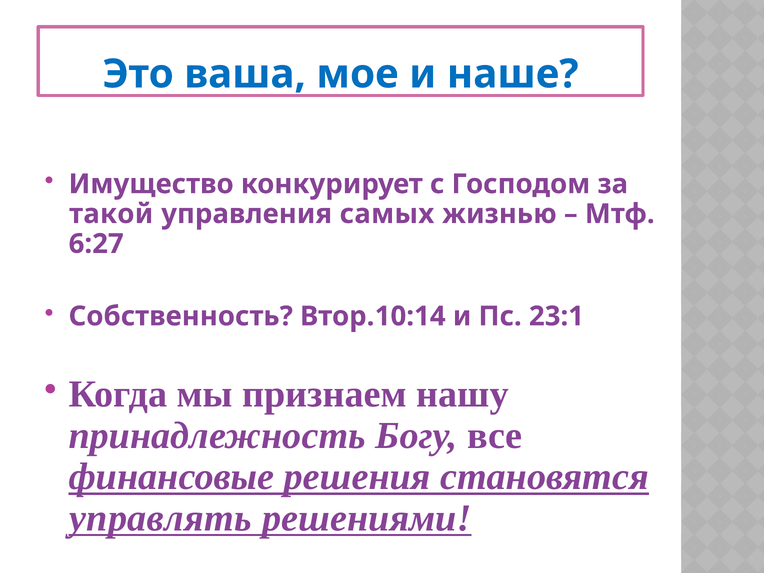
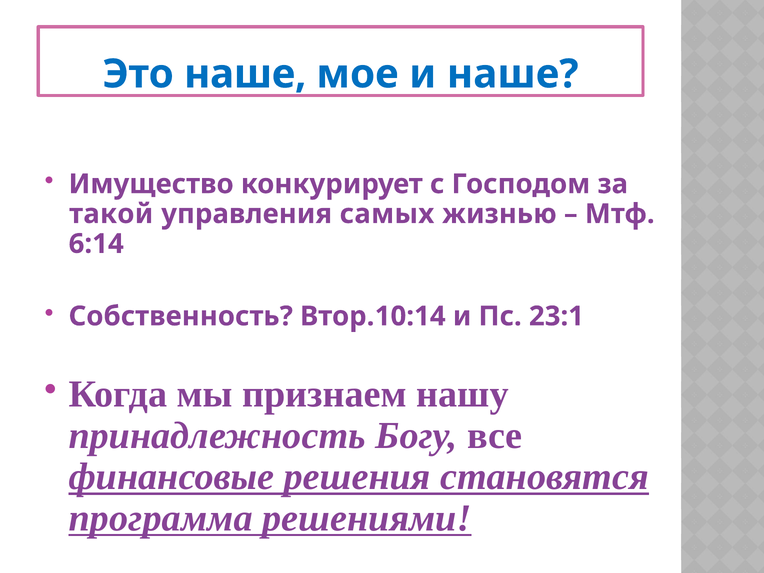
Это ваша: ваша -> наше
6:27: 6:27 -> 6:14
управлять: управлять -> программа
